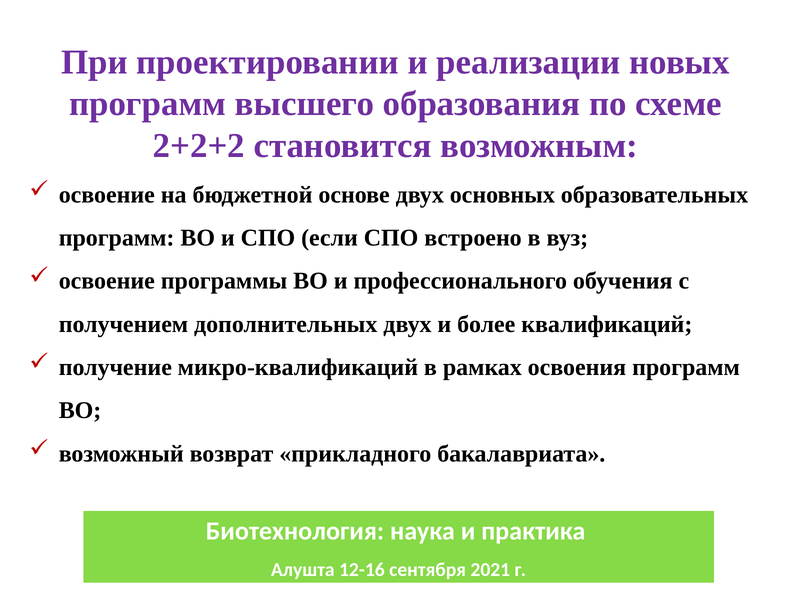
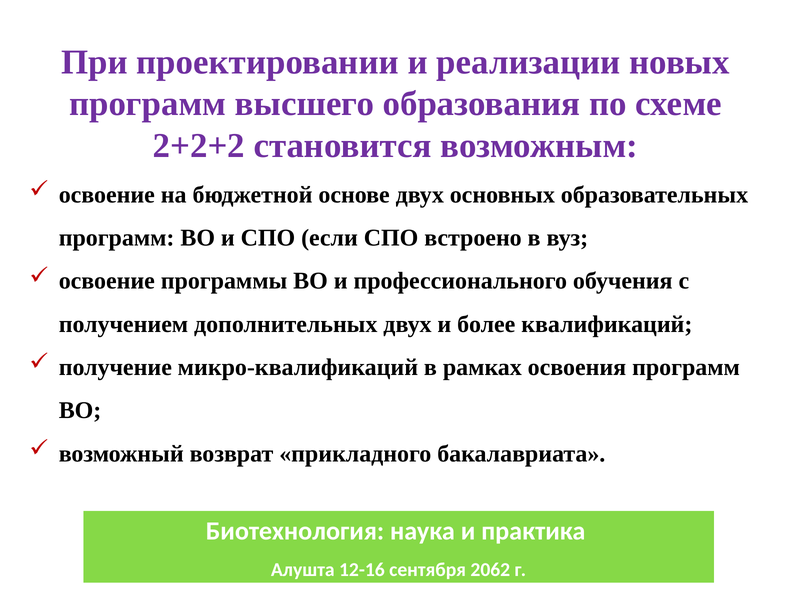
2021: 2021 -> 2062
